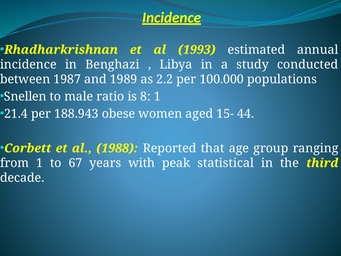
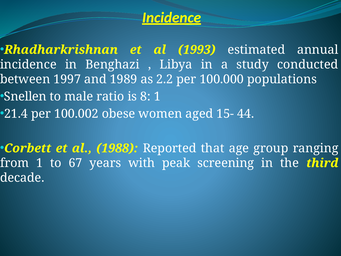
1987: 1987 -> 1997
188.943: 188.943 -> 100.002
statistical: statistical -> screening
